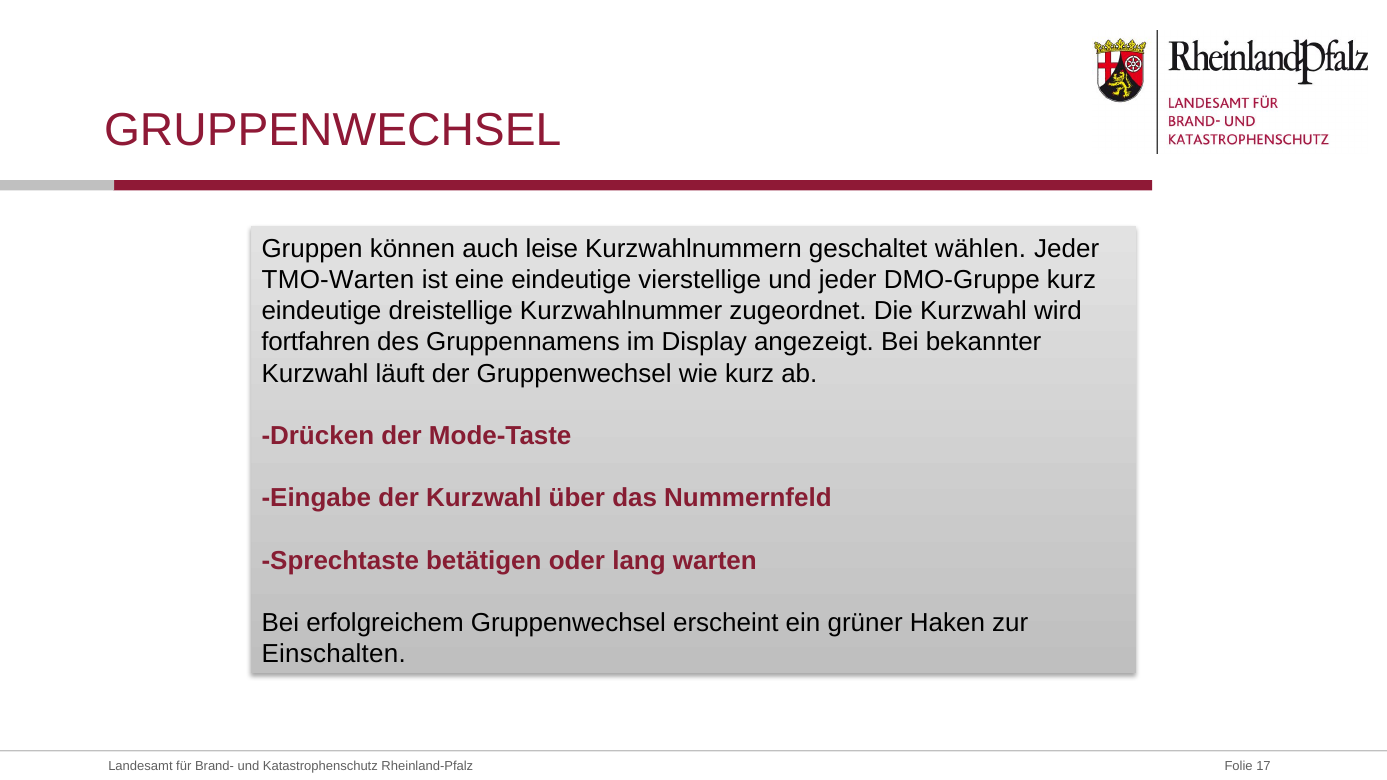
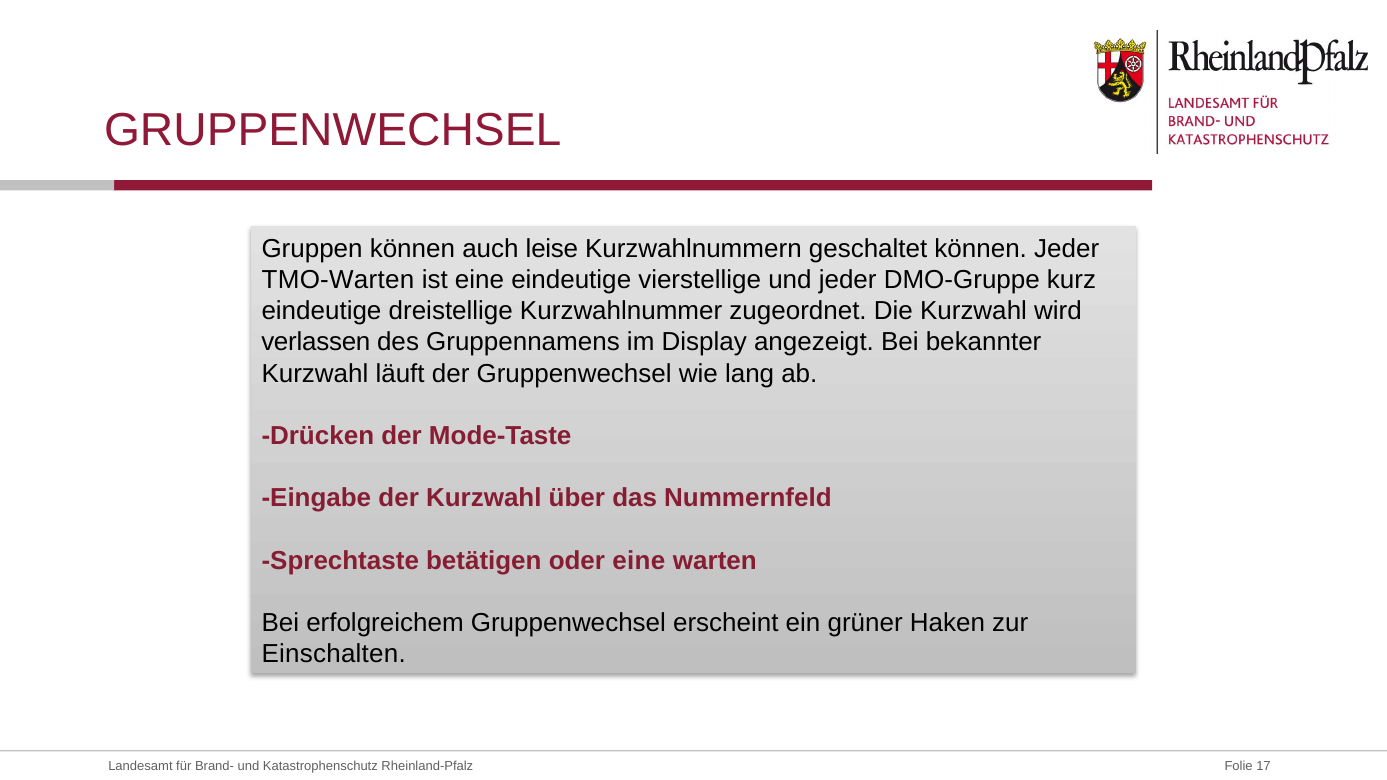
geschaltet wählen: wählen -> können
fortfahren: fortfahren -> verlassen
wie kurz: kurz -> lang
oder lang: lang -> eine
